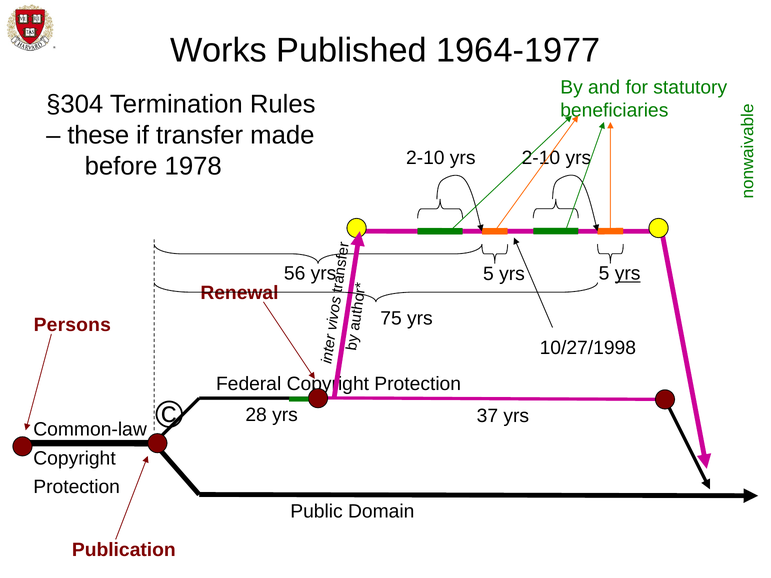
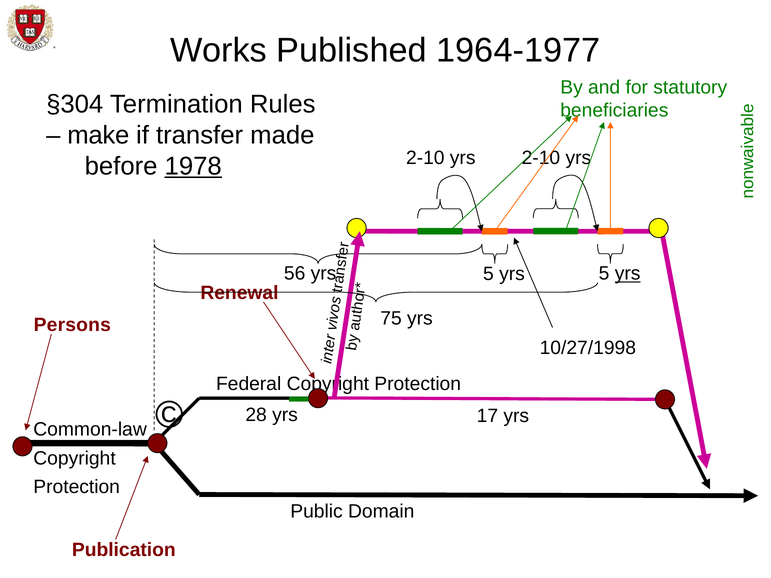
these: these -> make
1978 underline: none -> present
37: 37 -> 17
